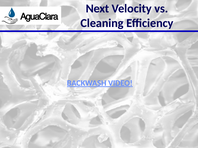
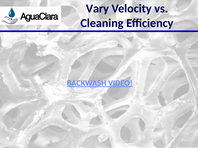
Next: Next -> Vary
